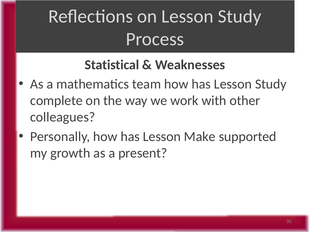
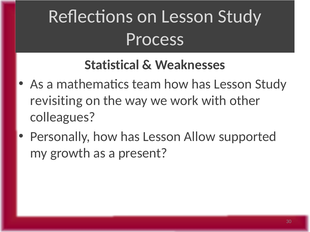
complete: complete -> revisiting
Make: Make -> Allow
